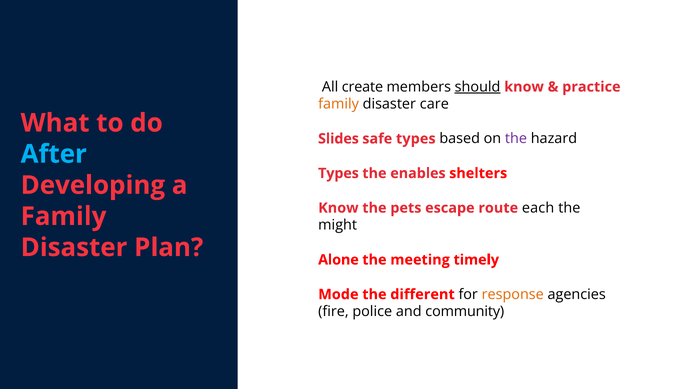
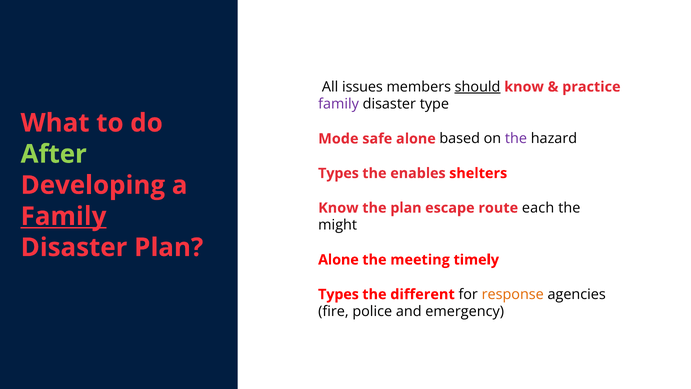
create: create -> issues
family at (339, 104) colour: orange -> purple
care: care -> type
Slides: Slides -> Mode
safe types: types -> alone
After colour: light blue -> light green
the pets: pets -> plan
Family at (64, 216) underline: none -> present
Mode at (338, 294): Mode -> Types
community: community -> emergency
